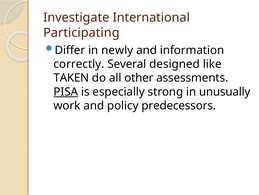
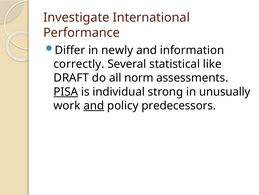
Participating: Participating -> Performance
designed: designed -> statistical
TAKEN: TAKEN -> DRAFT
other: other -> norm
especially: especially -> individual
and at (94, 105) underline: none -> present
